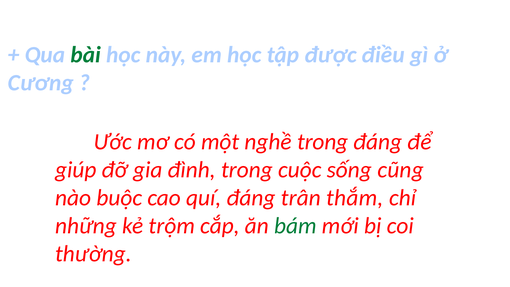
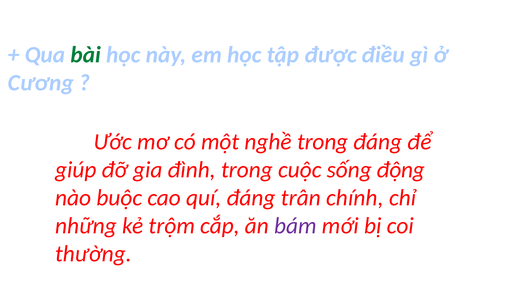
cũng: cũng -> động
thắm: thắm -> chính
bám colour: green -> purple
